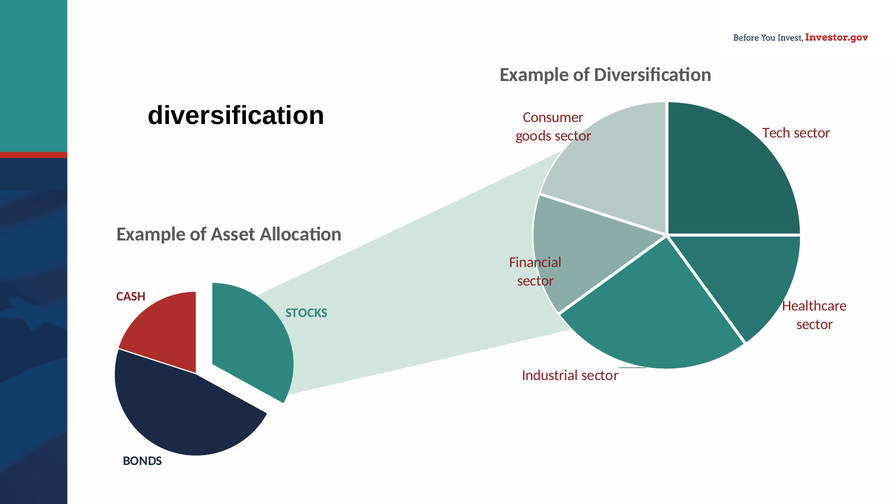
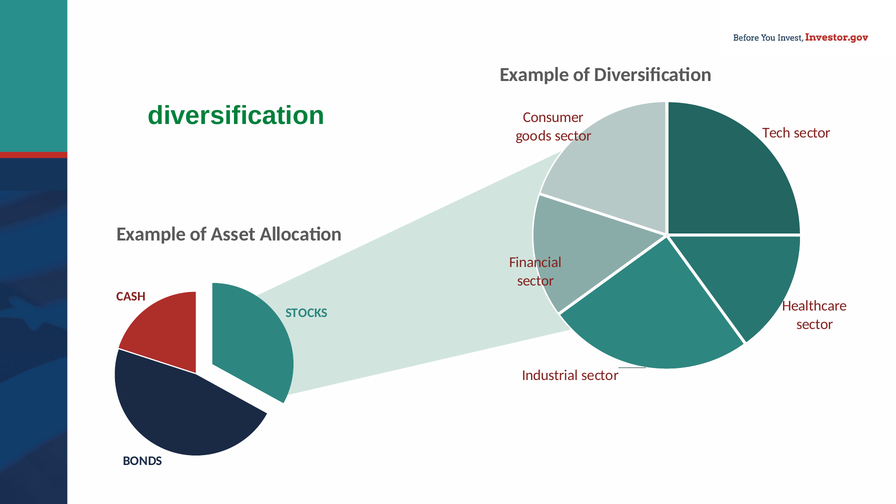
diversification at (236, 115) colour: black -> green
